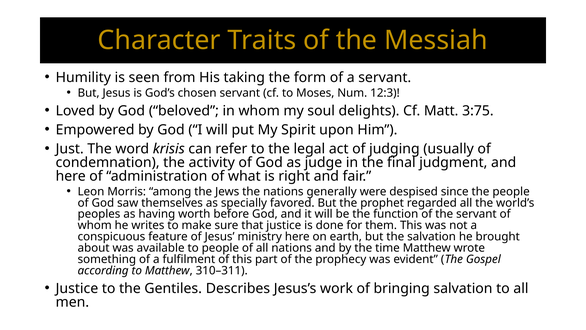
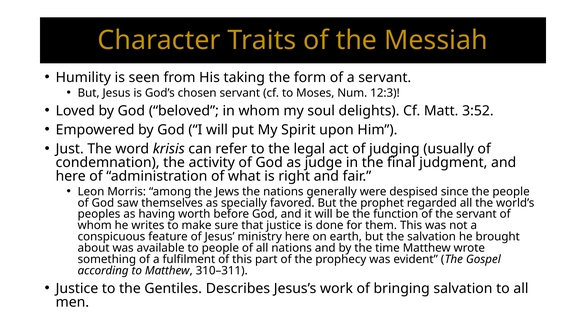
3:75: 3:75 -> 3:52
